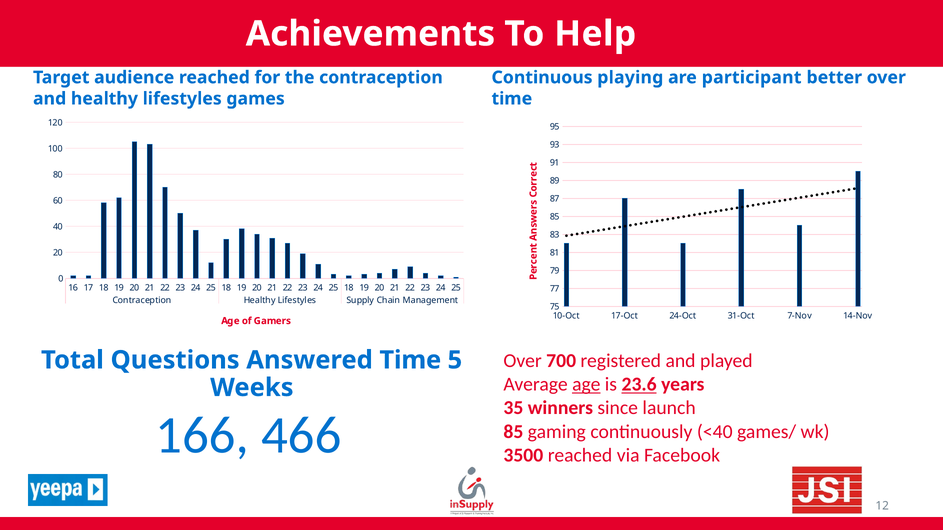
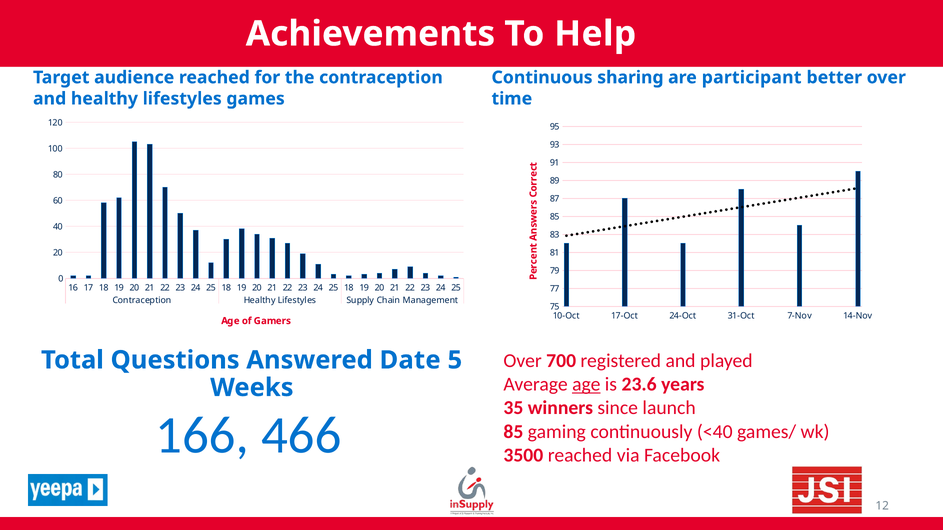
playing: playing -> sharing
Answered Time: Time -> Date
23.6 underline: present -> none
